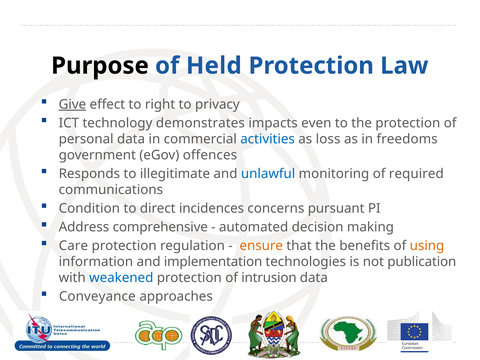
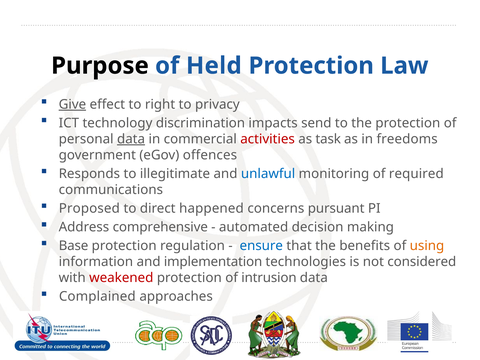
demonstrates: demonstrates -> discrimination
even: even -> send
data at (131, 139) underline: none -> present
activities colour: blue -> red
loss: loss -> task
Condition: Condition -> Proposed
incidences: incidences -> happened
Care: Care -> Base
ensure colour: orange -> blue
publication: publication -> considered
weakened colour: blue -> red
Conveyance: Conveyance -> Complained
